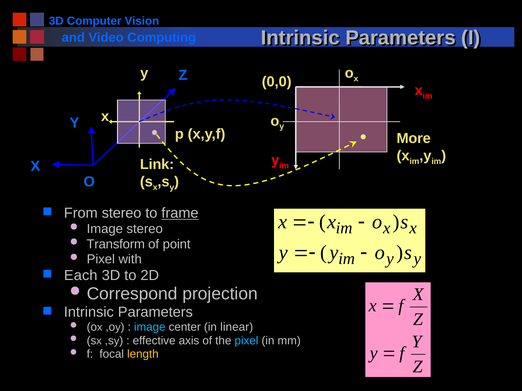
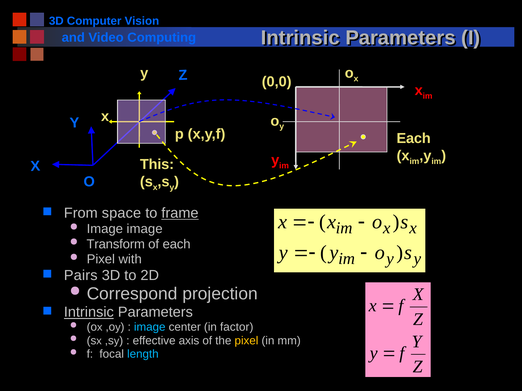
More at (414, 138): More -> Each
Link: Link -> This
From stereo: stereo -> space
Image stereo: stereo -> image
of point: point -> each
Each: Each -> Pairs
Intrinsic at (89, 313) underline: none -> present
linear: linear -> factor
pixel at (246, 341) colour: light blue -> yellow
length colour: yellow -> light blue
